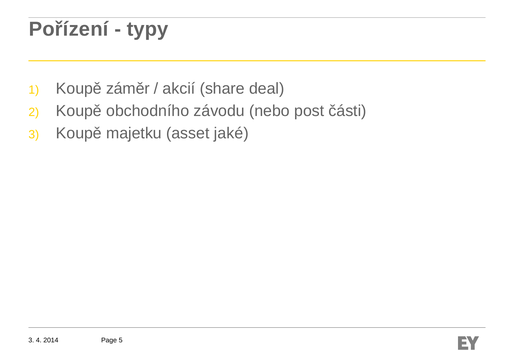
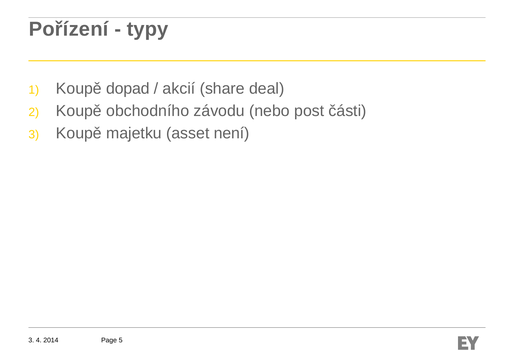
záměr: záměr -> dopad
jaké: jaké -> není
